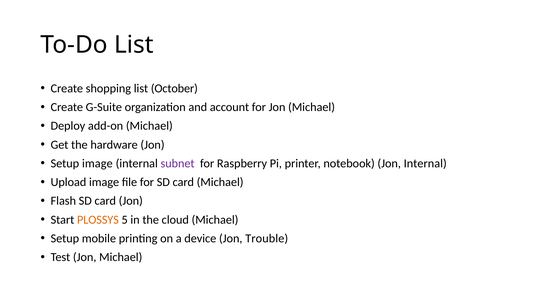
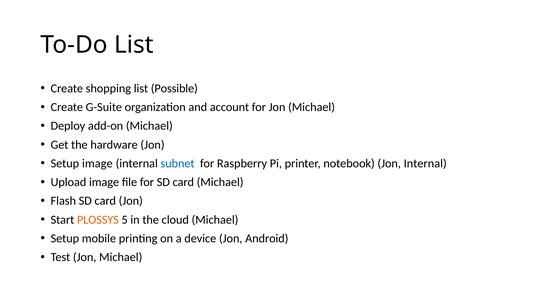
October: October -> Possible
subnet colour: purple -> blue
Trouble: Trouble -> Android
